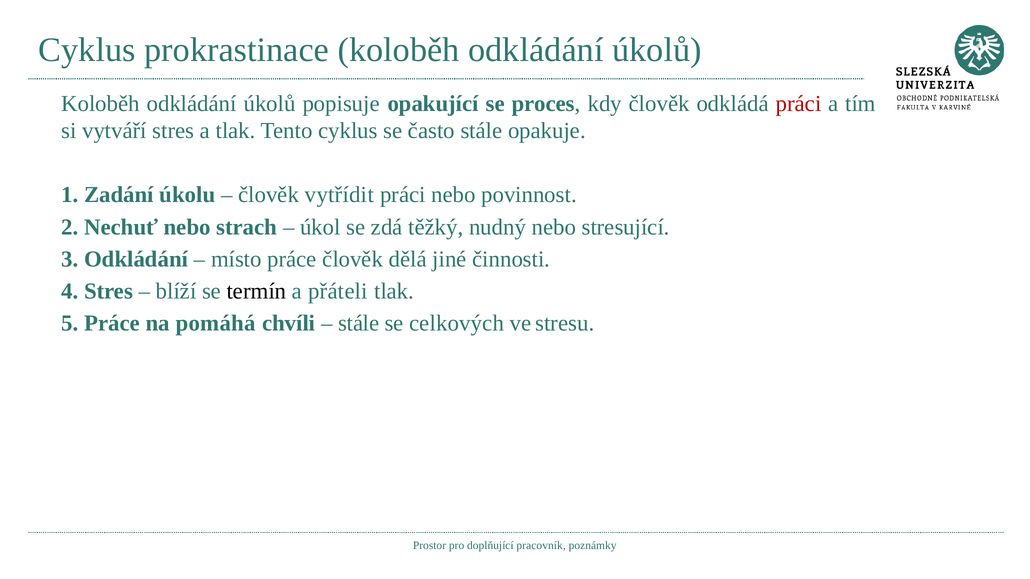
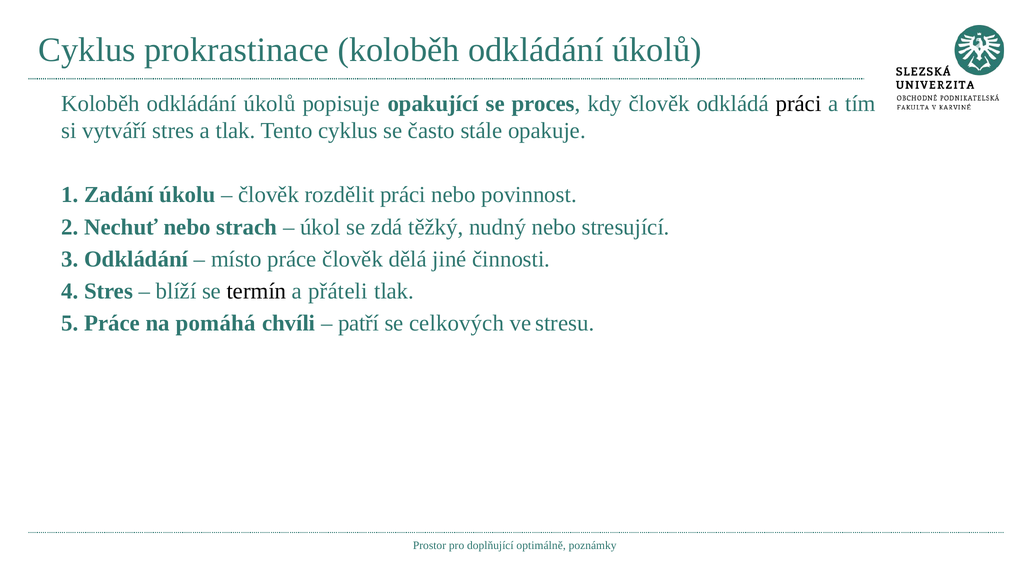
práci at (799, 104) colour: red -> black
vytřídit: vytřídit -> rozdělit
stále at (359, 323): stále -> patří
pracovník: pracovník -> optimálně
